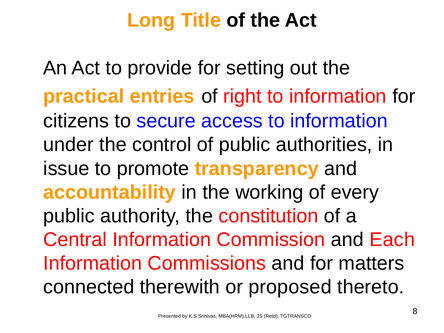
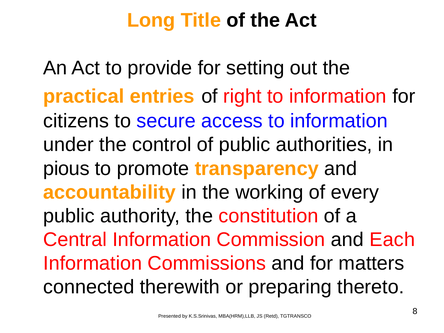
issue: issue -> pious
proposed: proposed -> preparing
